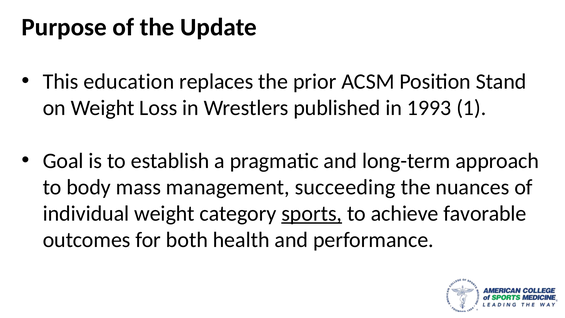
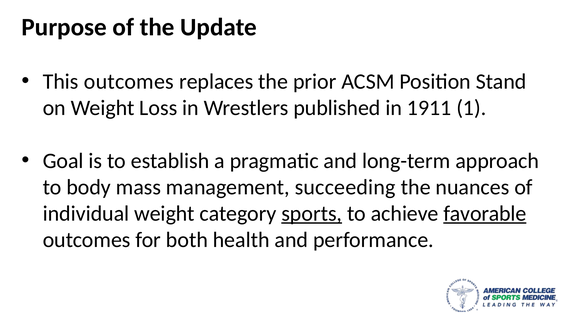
This education: education -> outcomes
1993: 1993 -> 1911
favorable underline: none -> present
